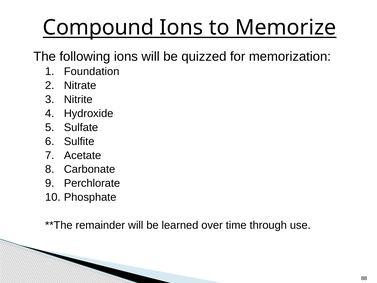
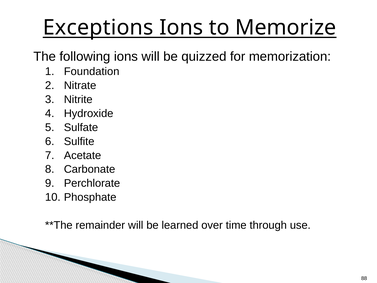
Compound: Compound -> Exceptions
